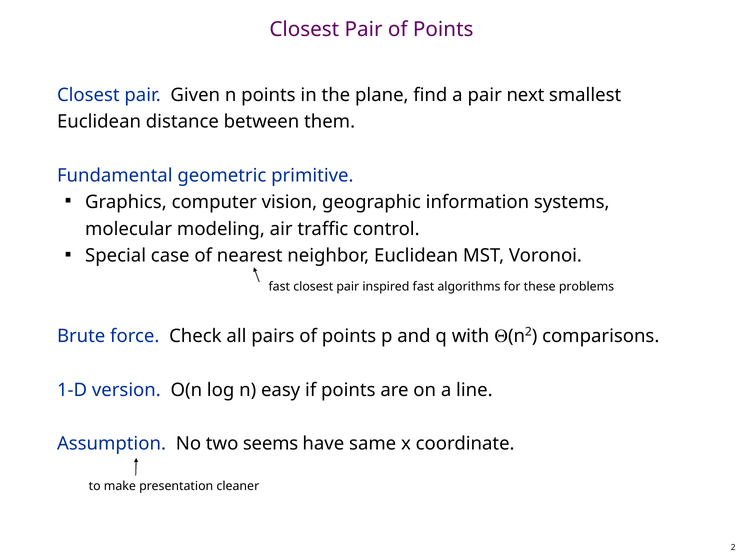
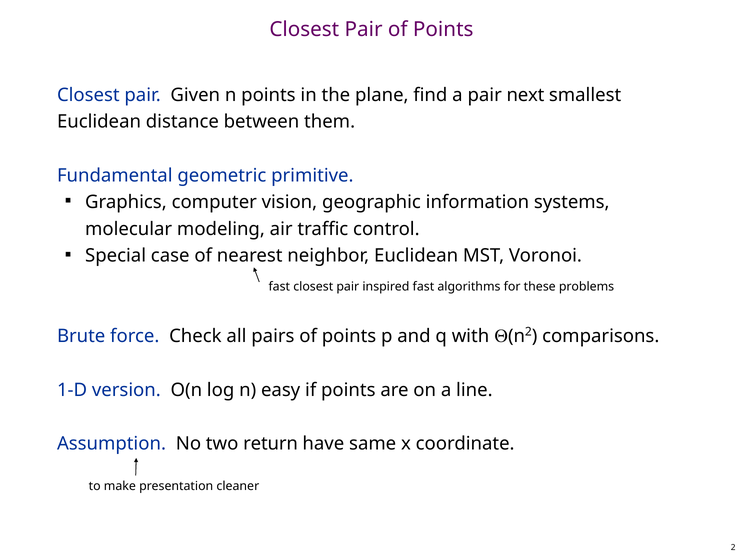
seems: seems -> return
